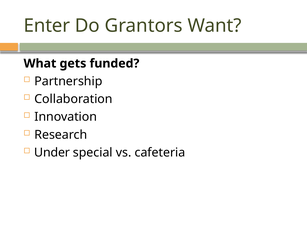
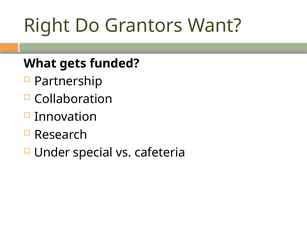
Enter: Enter -> Right
